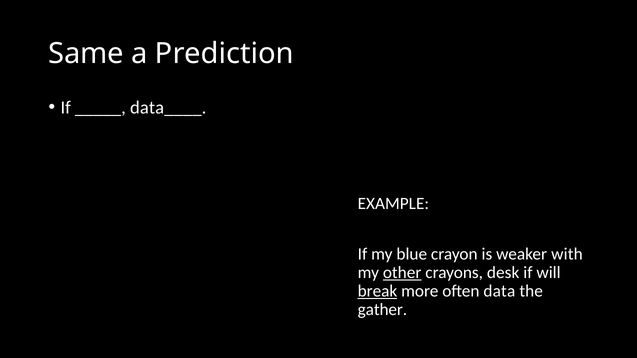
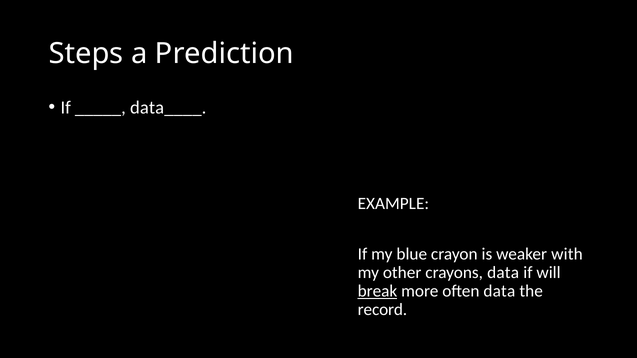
Same: Same -> Steps
other underline: present -> none
crayons desk: desk -> data
gather: gather -> record
